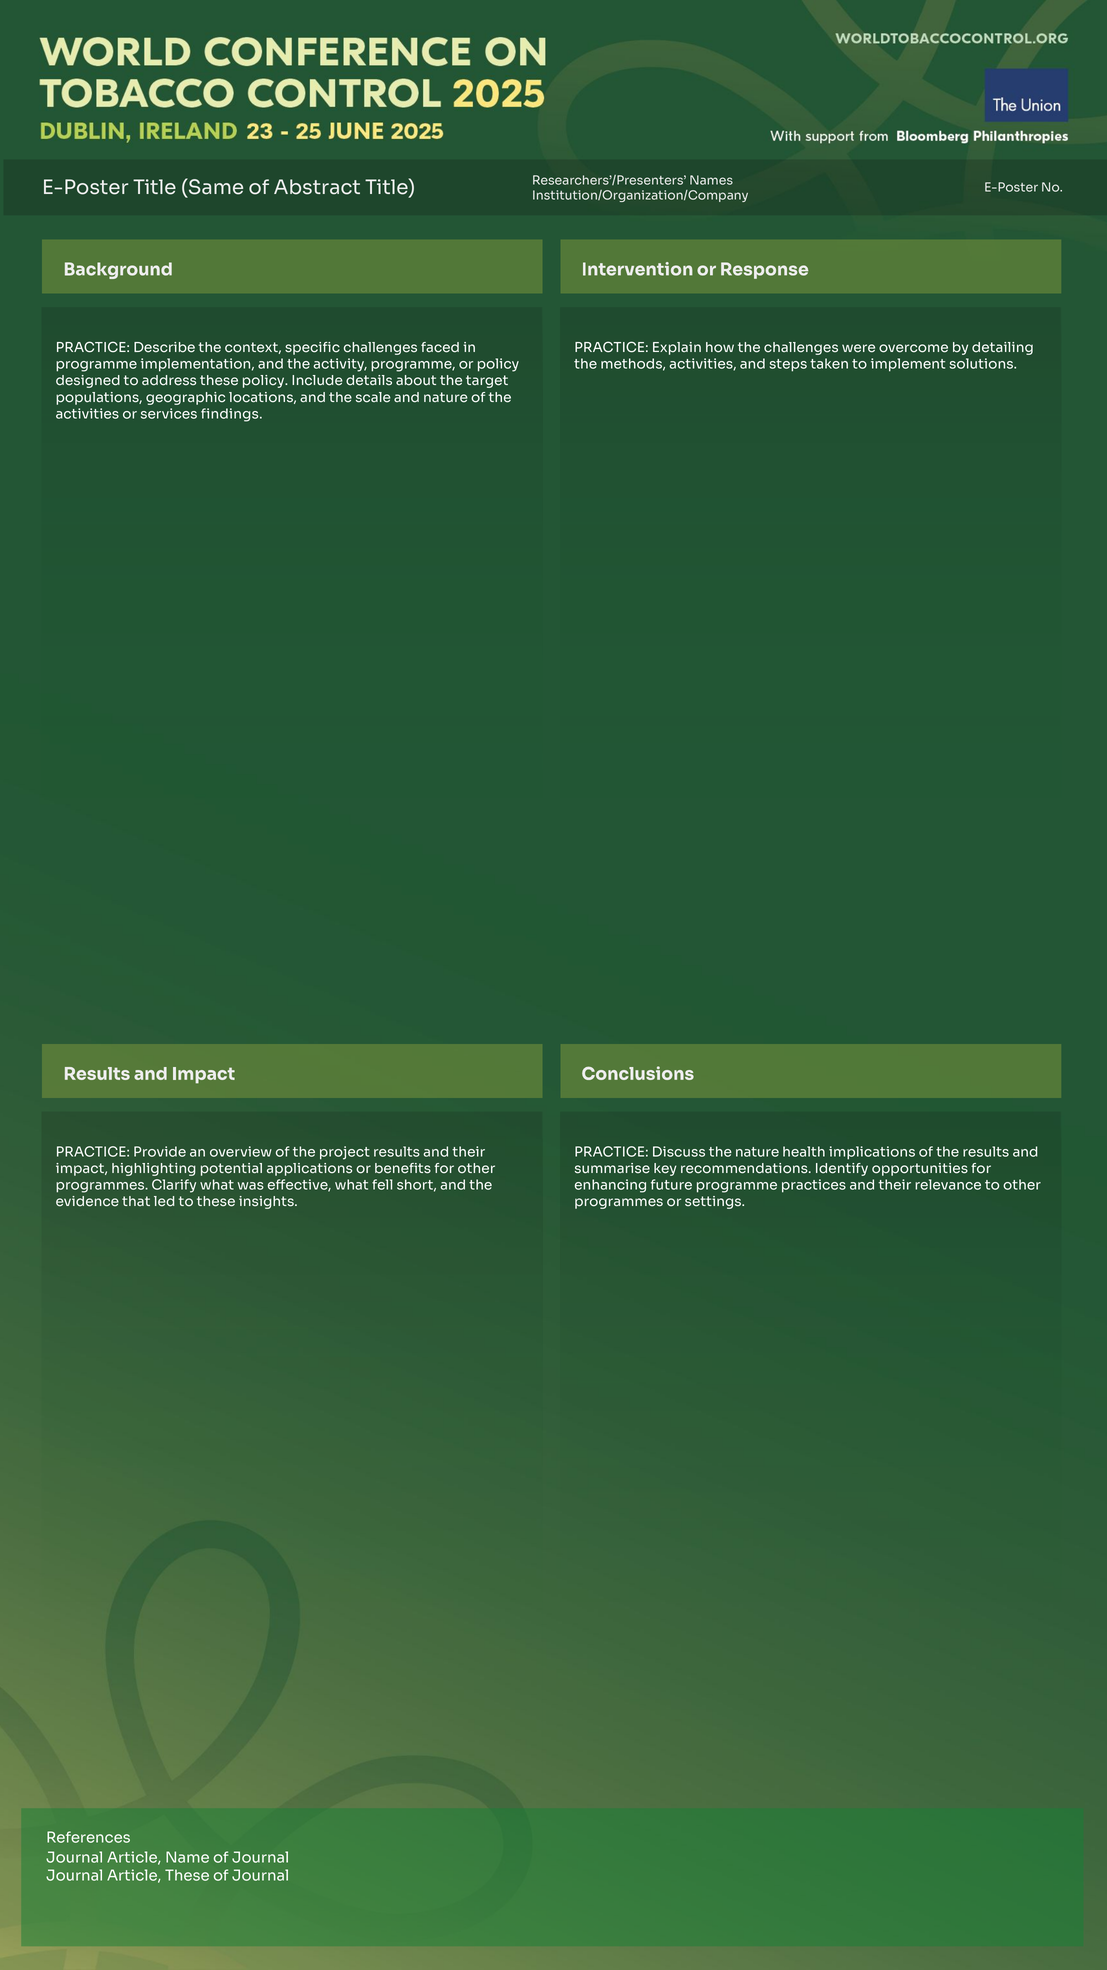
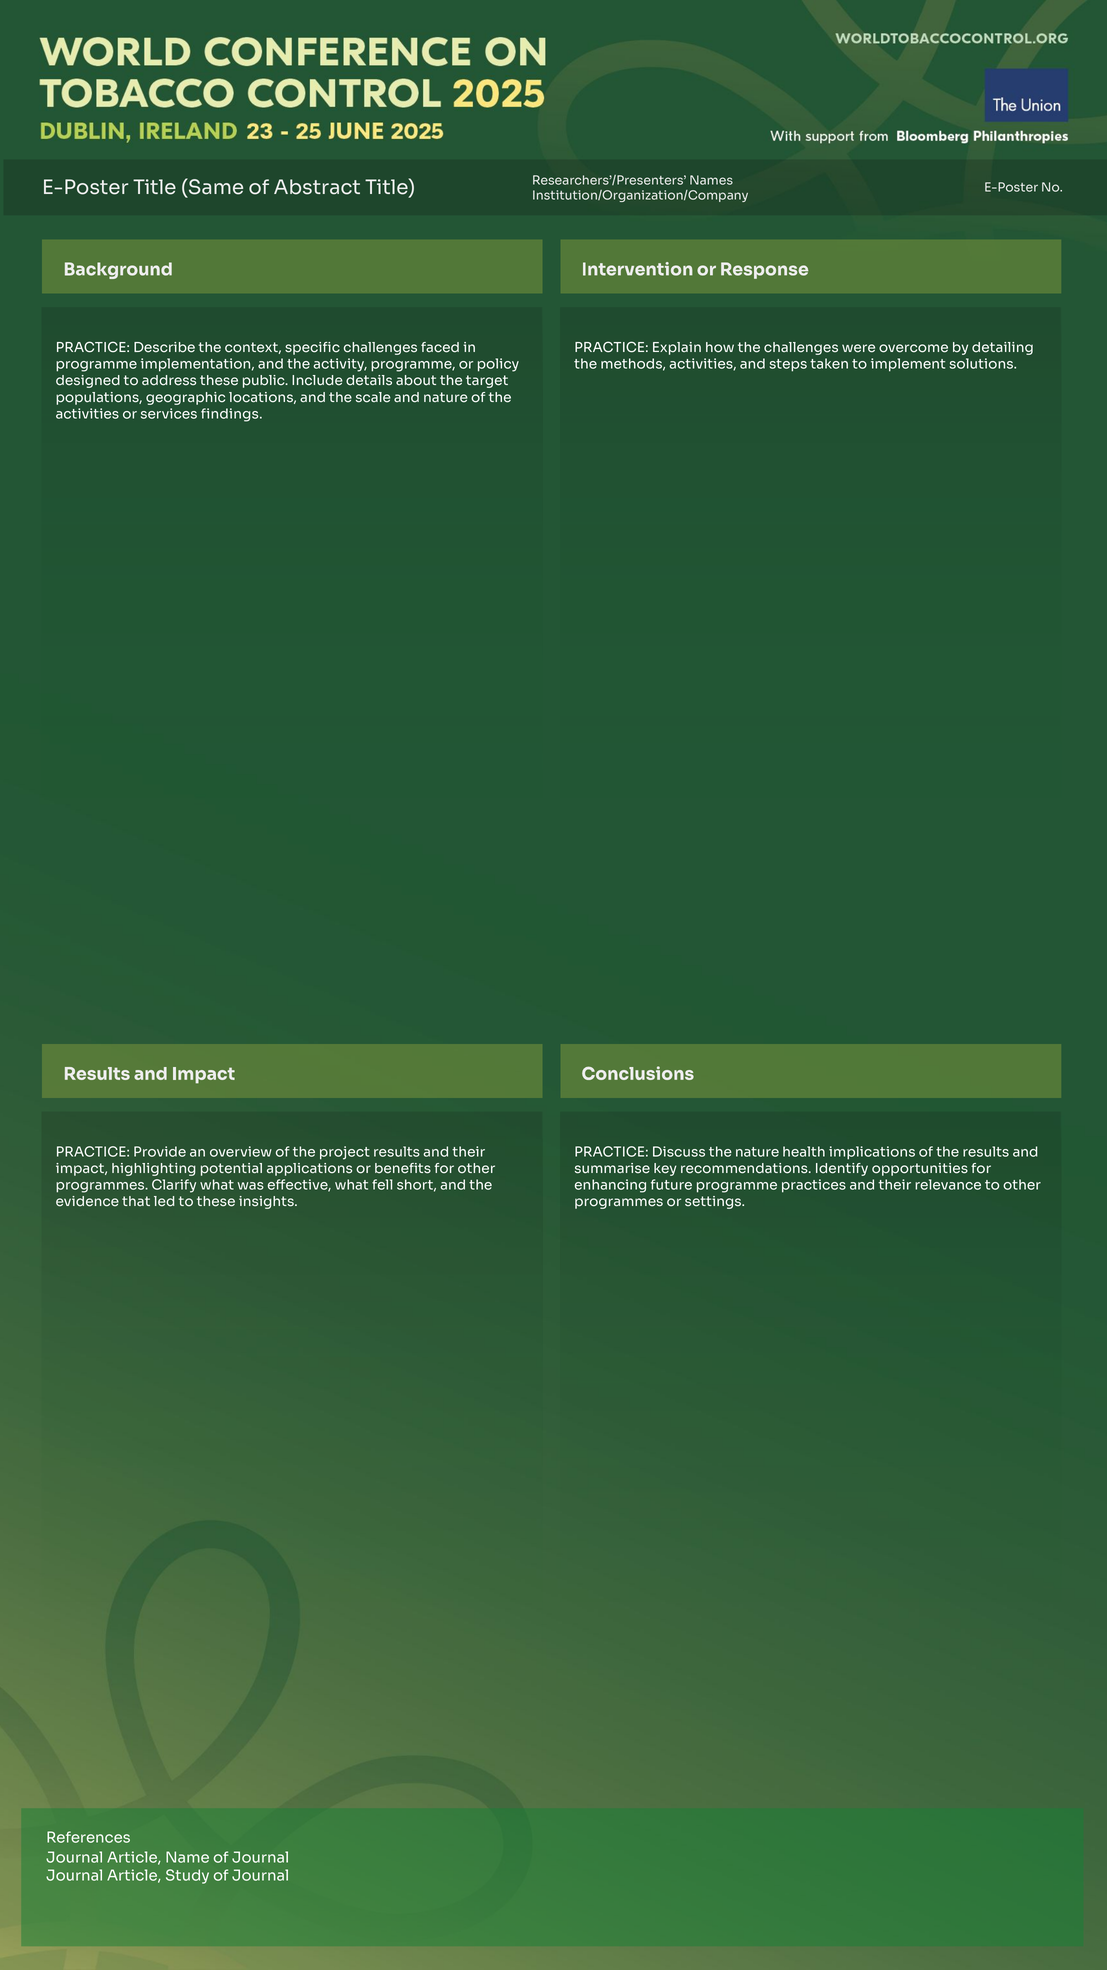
these policy: policy -> public
Article These: These -> Study
